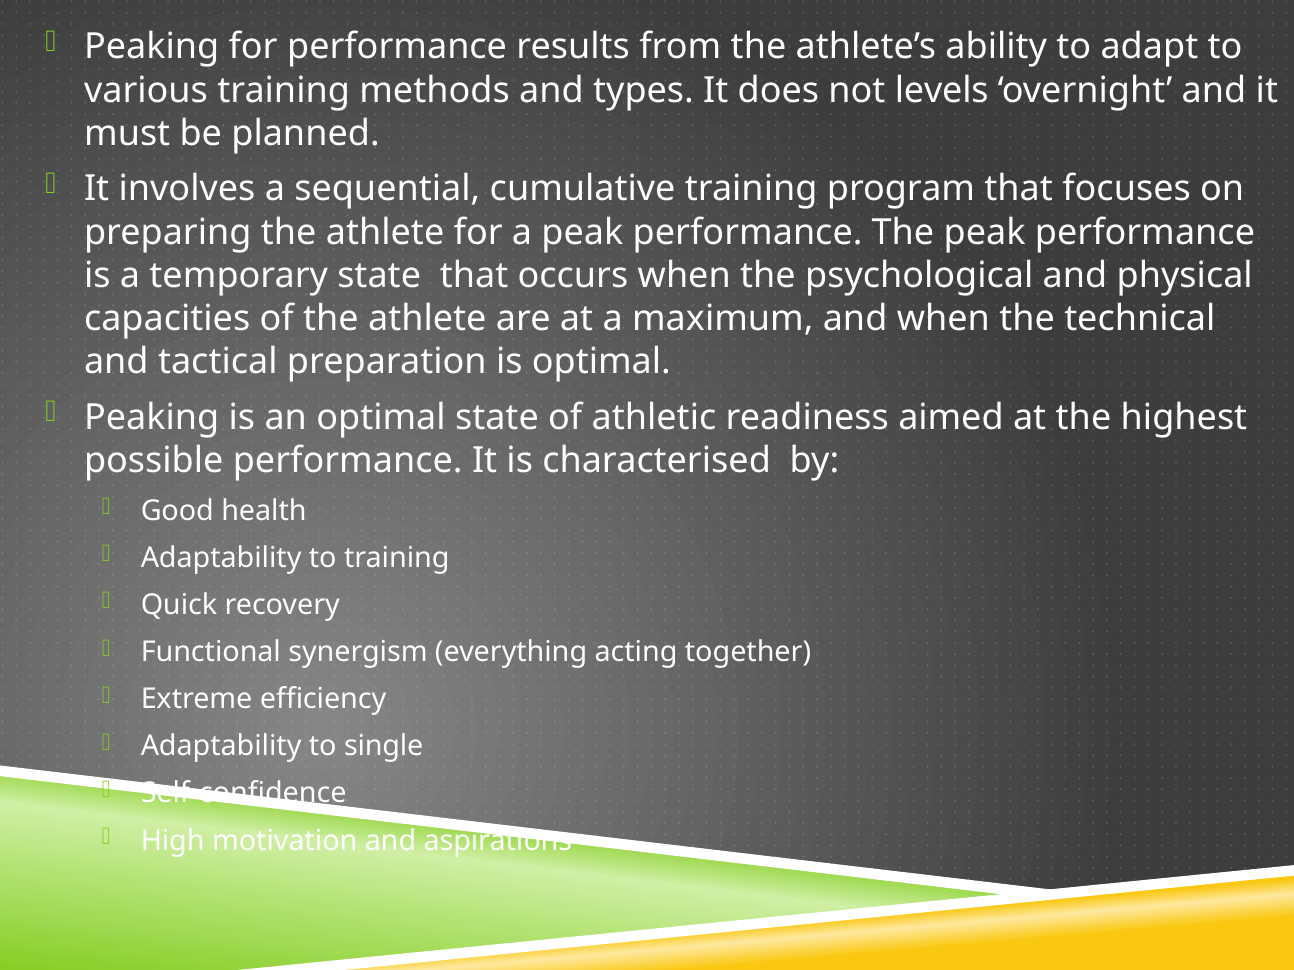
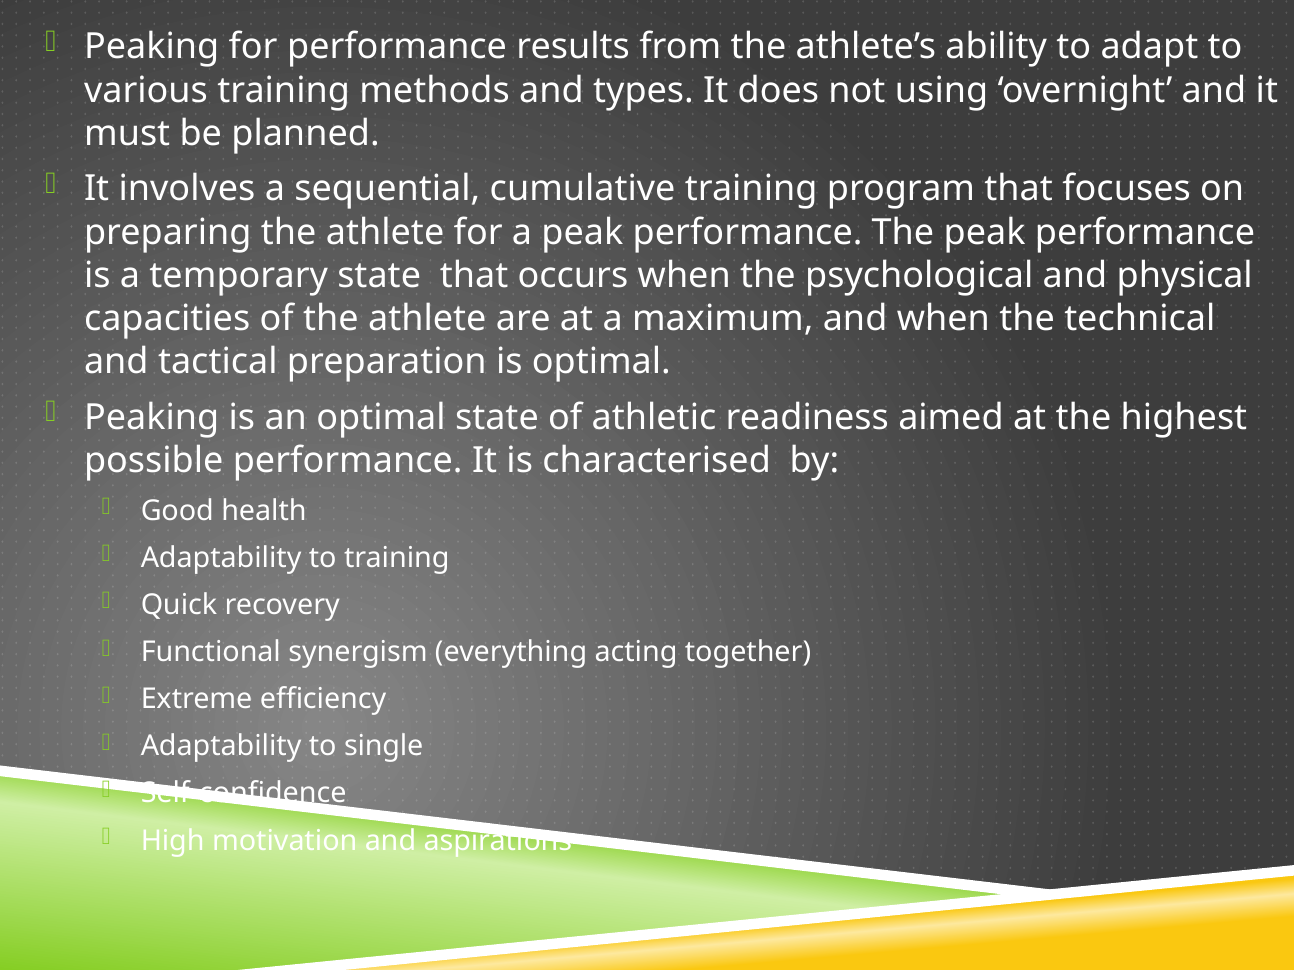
levels: levels -> using
